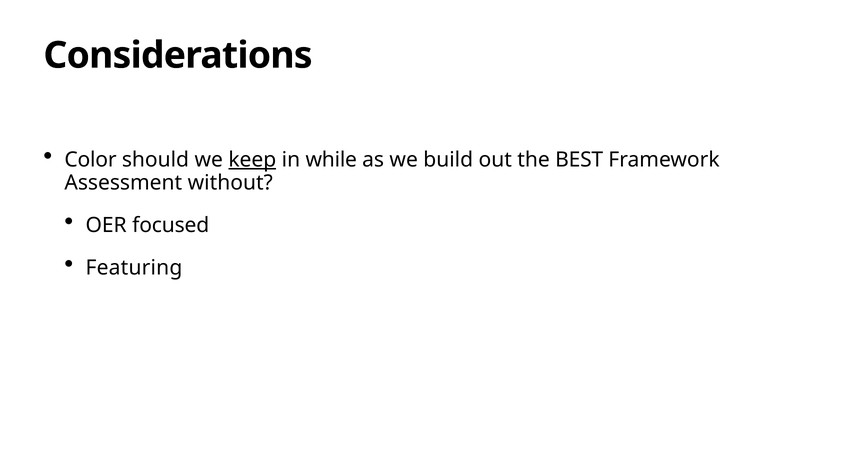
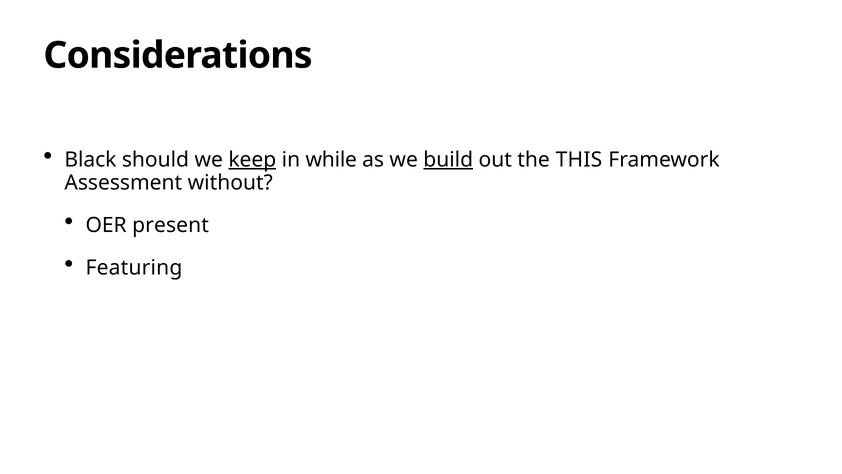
Color: Color -> Black
build underline: none -> present
BEST: BEST -> THIS
focused: focused -> present
